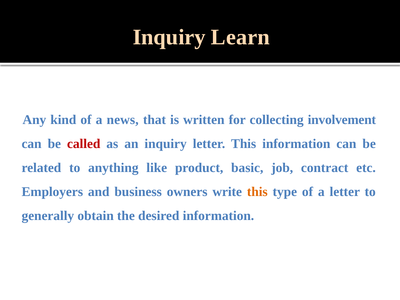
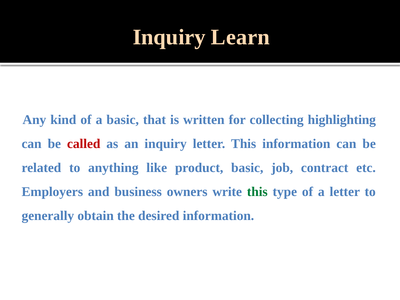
a news: news -> basic
involvement: involvement -> highlighting
this at (257, 192) colour: orange -> green
